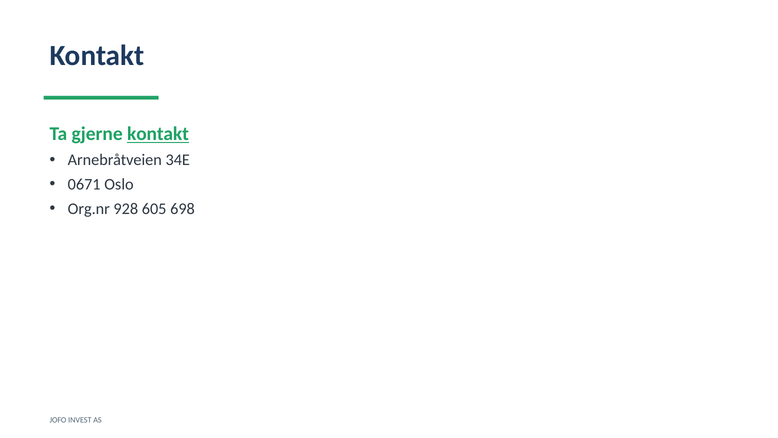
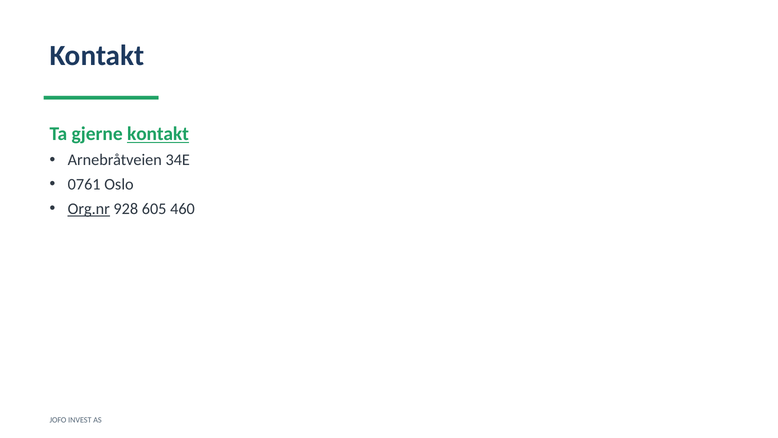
0671: 0671 -> 0761
Org.nr underline: none -> present
698: 698 -> 460
